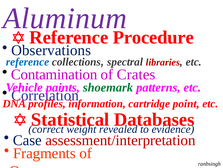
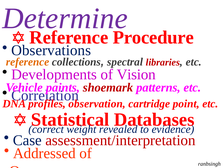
Aluminum: Aluminum -> Determine
reference at (28, 62) colour: blue -> orange
Contamination: Contamination -> Developments
Crates: Crates -> Vision
shoemark colour: green -> red
information: information -> observation
Fragments: Fragments -> Addressed
